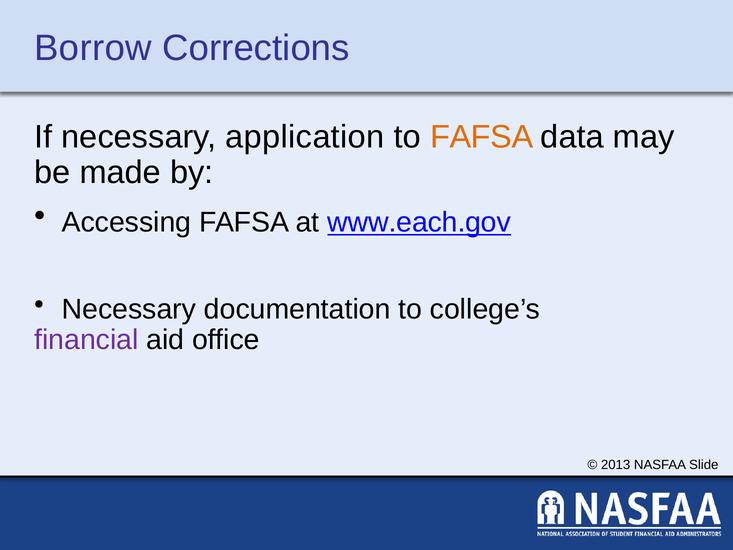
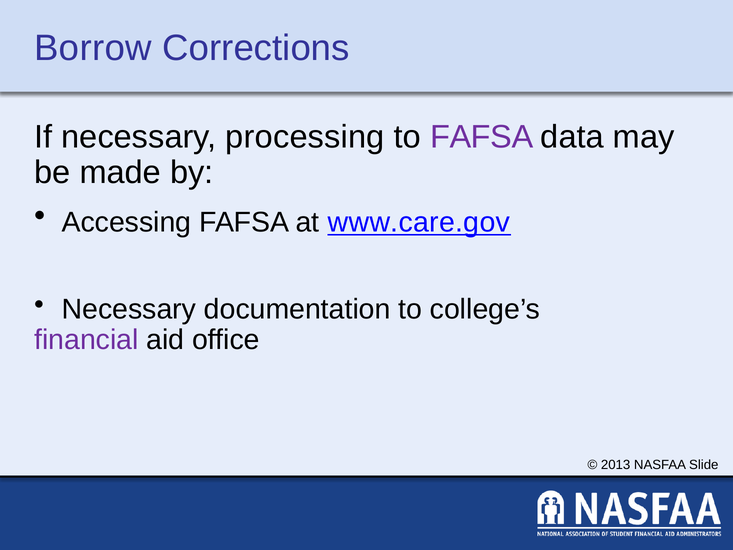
application: application -> processing
FAFSA at (482, 137) colour: orange -> purple
www.each.gov: www.each.gov -> www.care.gov
